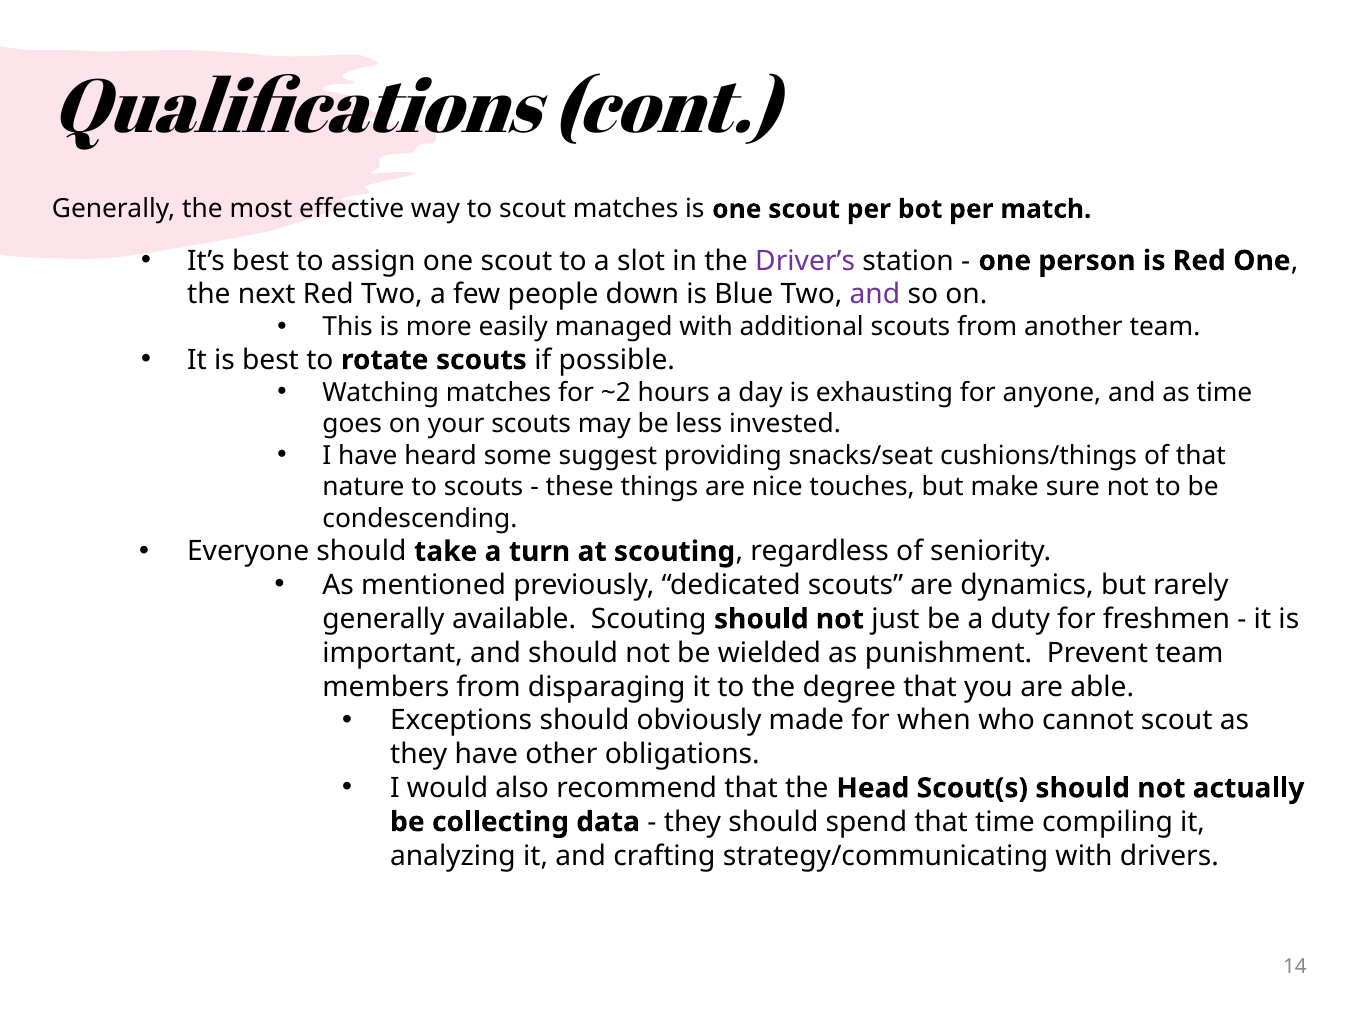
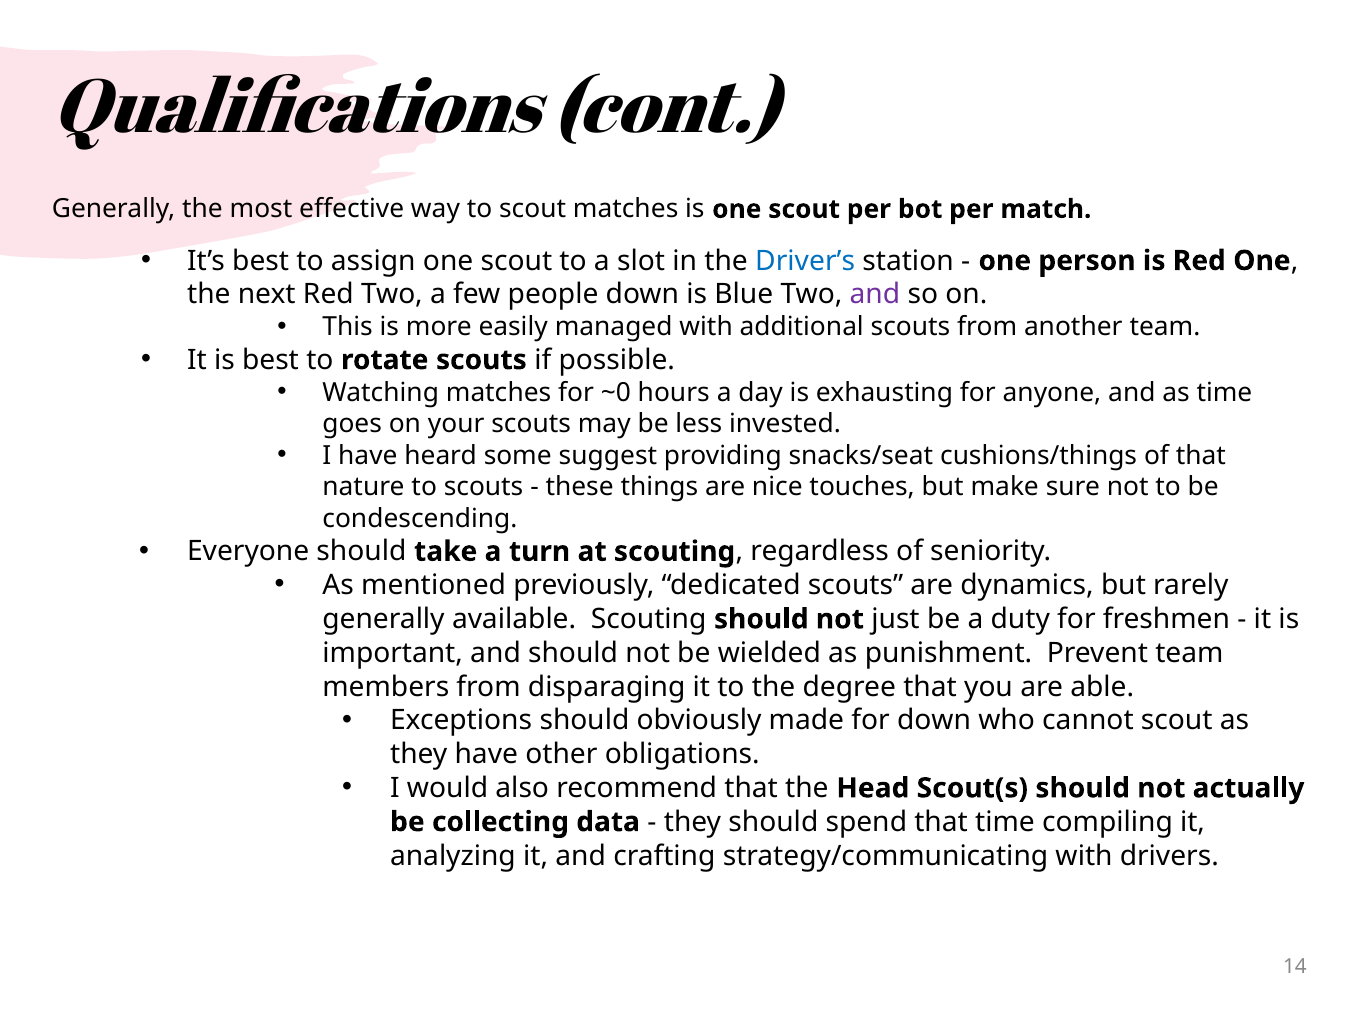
Driver’s colour: purple -> blue
~2: ~2 -> ~0
for when: when -> down
